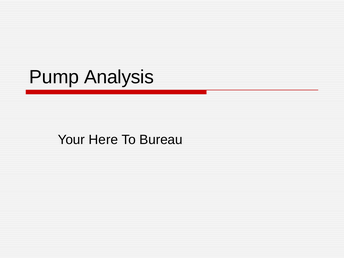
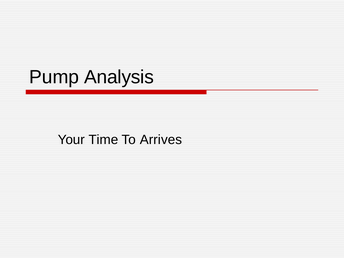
Here: Here -> Time
Bureau: Bureau -> Arrives
